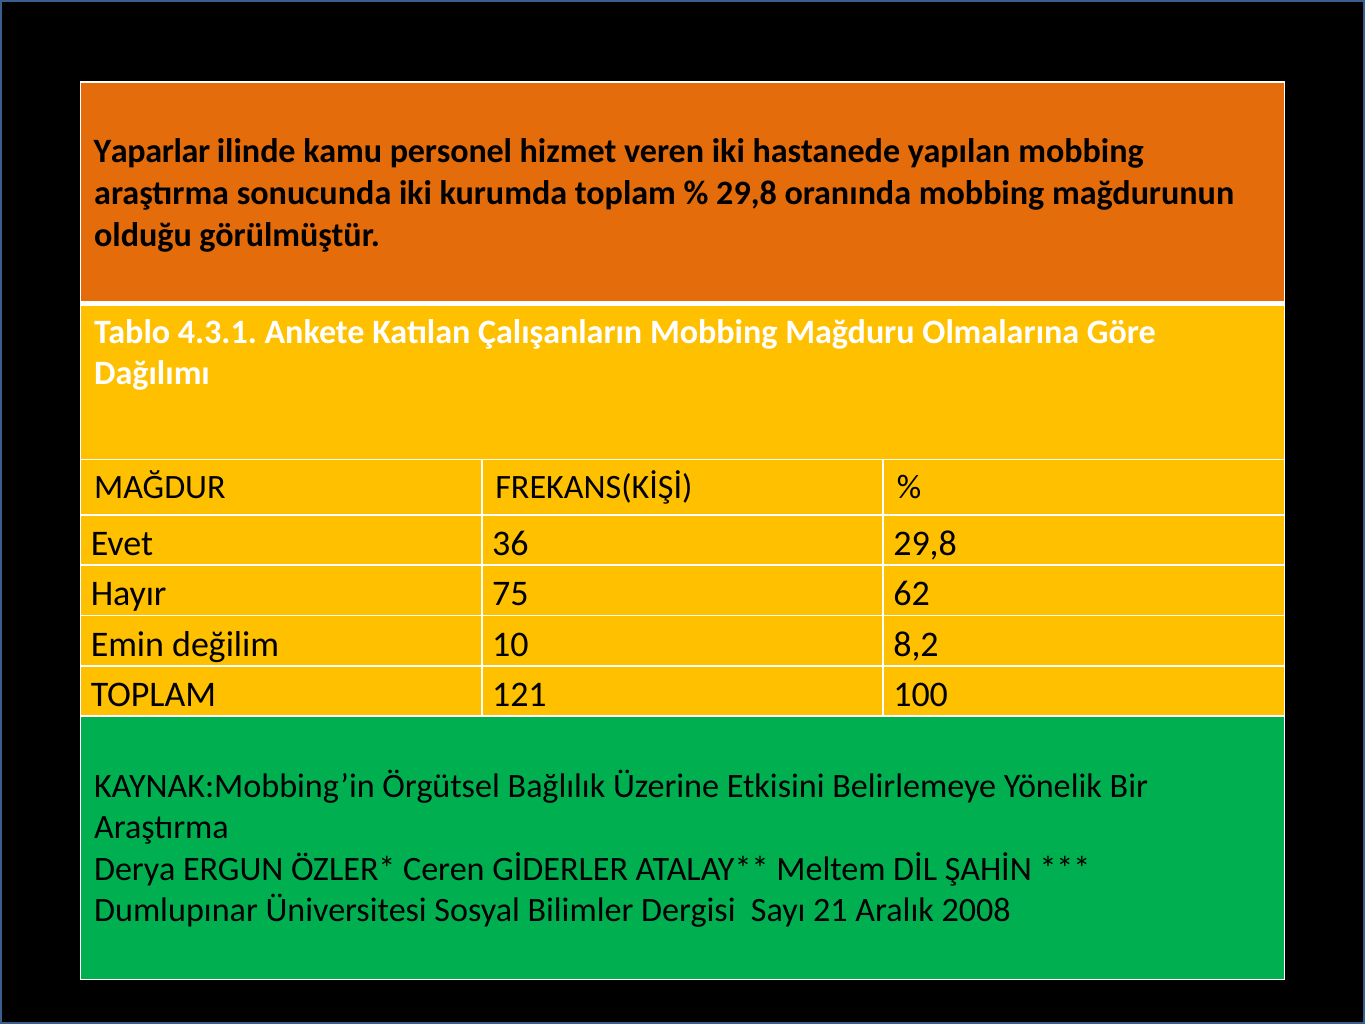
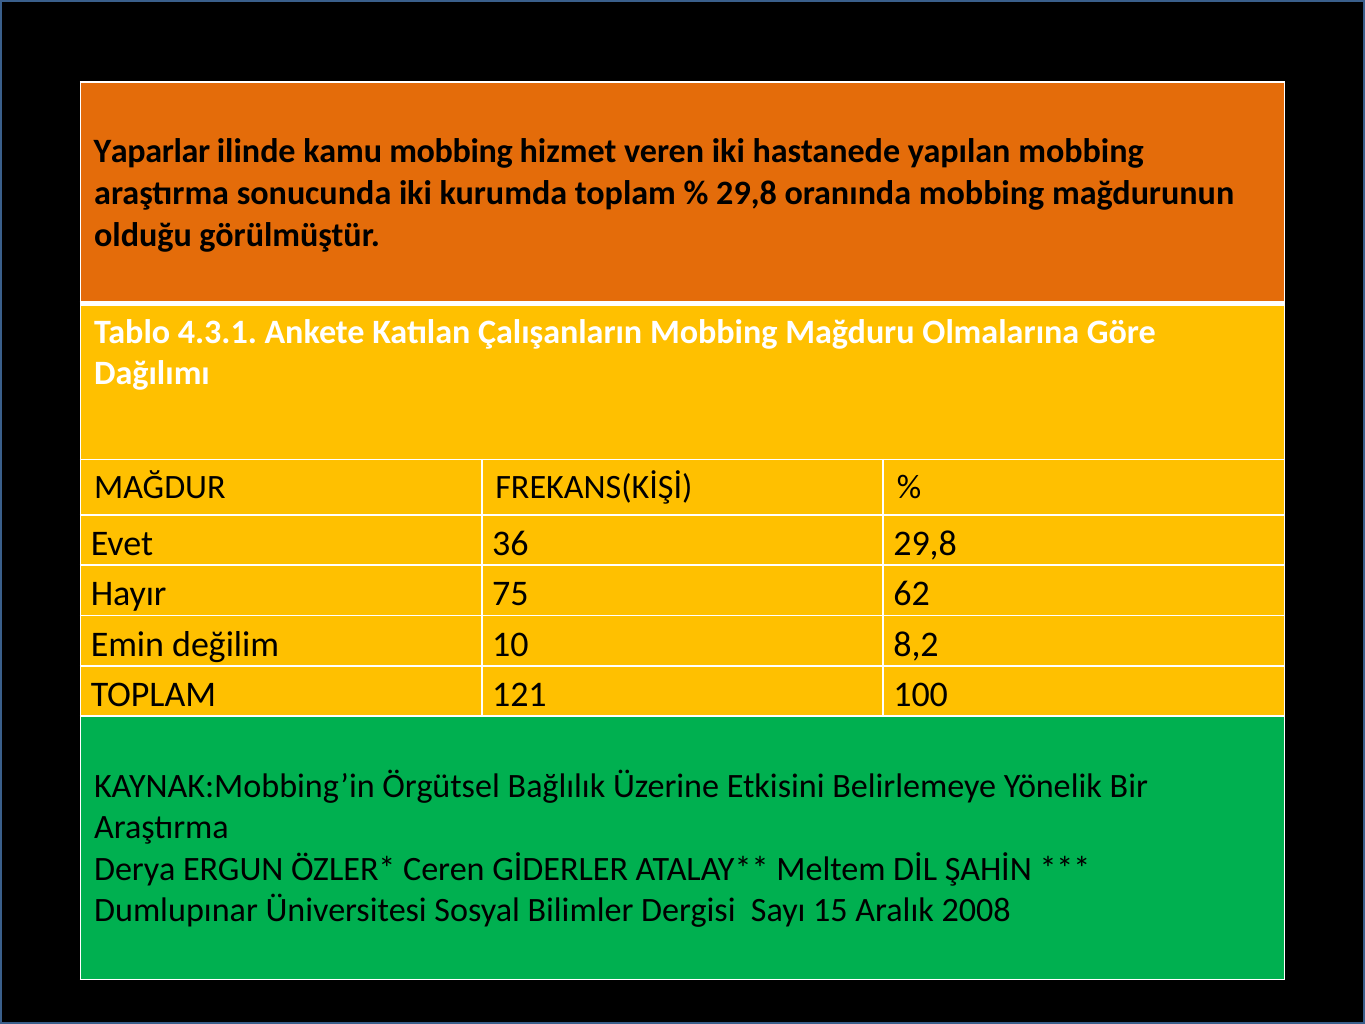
kamu personel: personel -> mobbing
21: 21 -> 15
